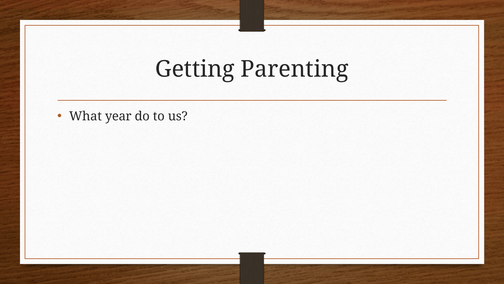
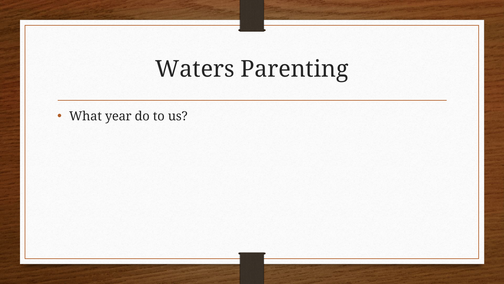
Getting: Getting -> Waters
